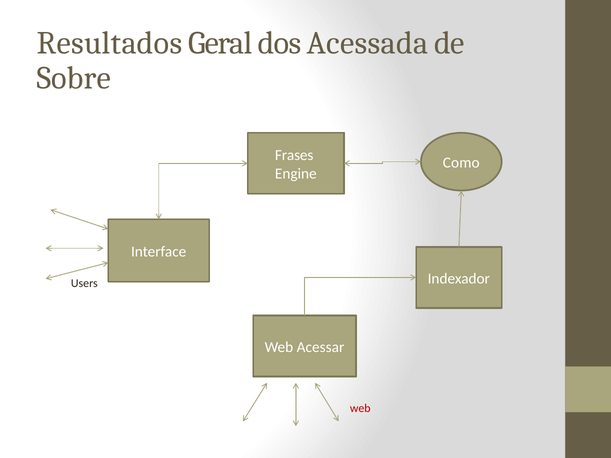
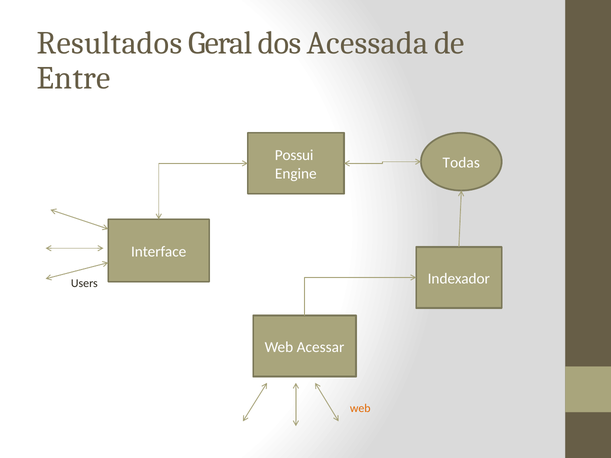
Sobre: Sobre -> Entre
Frases: Frases -> Possui
Como: Como -> Todas
web at (360, 409) colour: red -> orange
